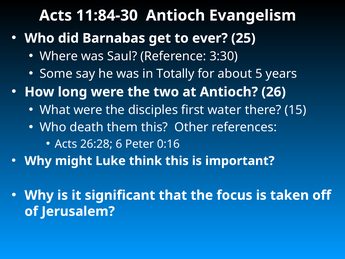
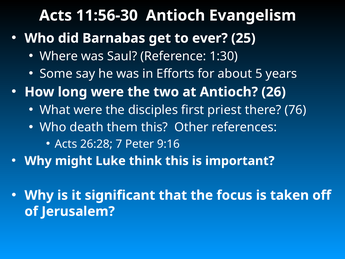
11:84-30: 11:84-30 -> 11:56-30
3:30: 3:30 -> 1:30
Totally: Totally -> Efforts
water: water -> priest
15: 15 -> 76
6: 6 -> 7
0:16: 0:16 -> 9:16
